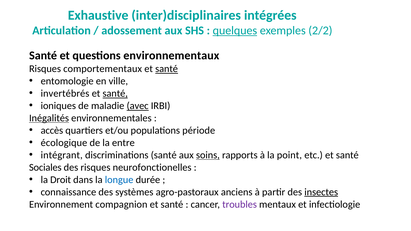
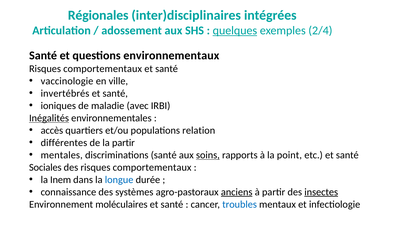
Exhaustive: Exhaustive -> Régionales
2/2: 2/2 -> 2/4
santé at (167, 69) underline: present -> none
entomologie: entomologie -> vaccinologie
santé at (115, 94) underline: present -> none
avec underline: present -> none
période: période -> relation
écologique: écologique -> différentes
la entre: entre -> partir
intégrant: intégrant -> mentales
des risques neurofonctionelles: neurofonctionelles -> comportementaux
Droit: Droit -> Inem
anciens underline: none -> present
compagnion: compagnion -> moléculaires
troubles colour: purple -> blue
